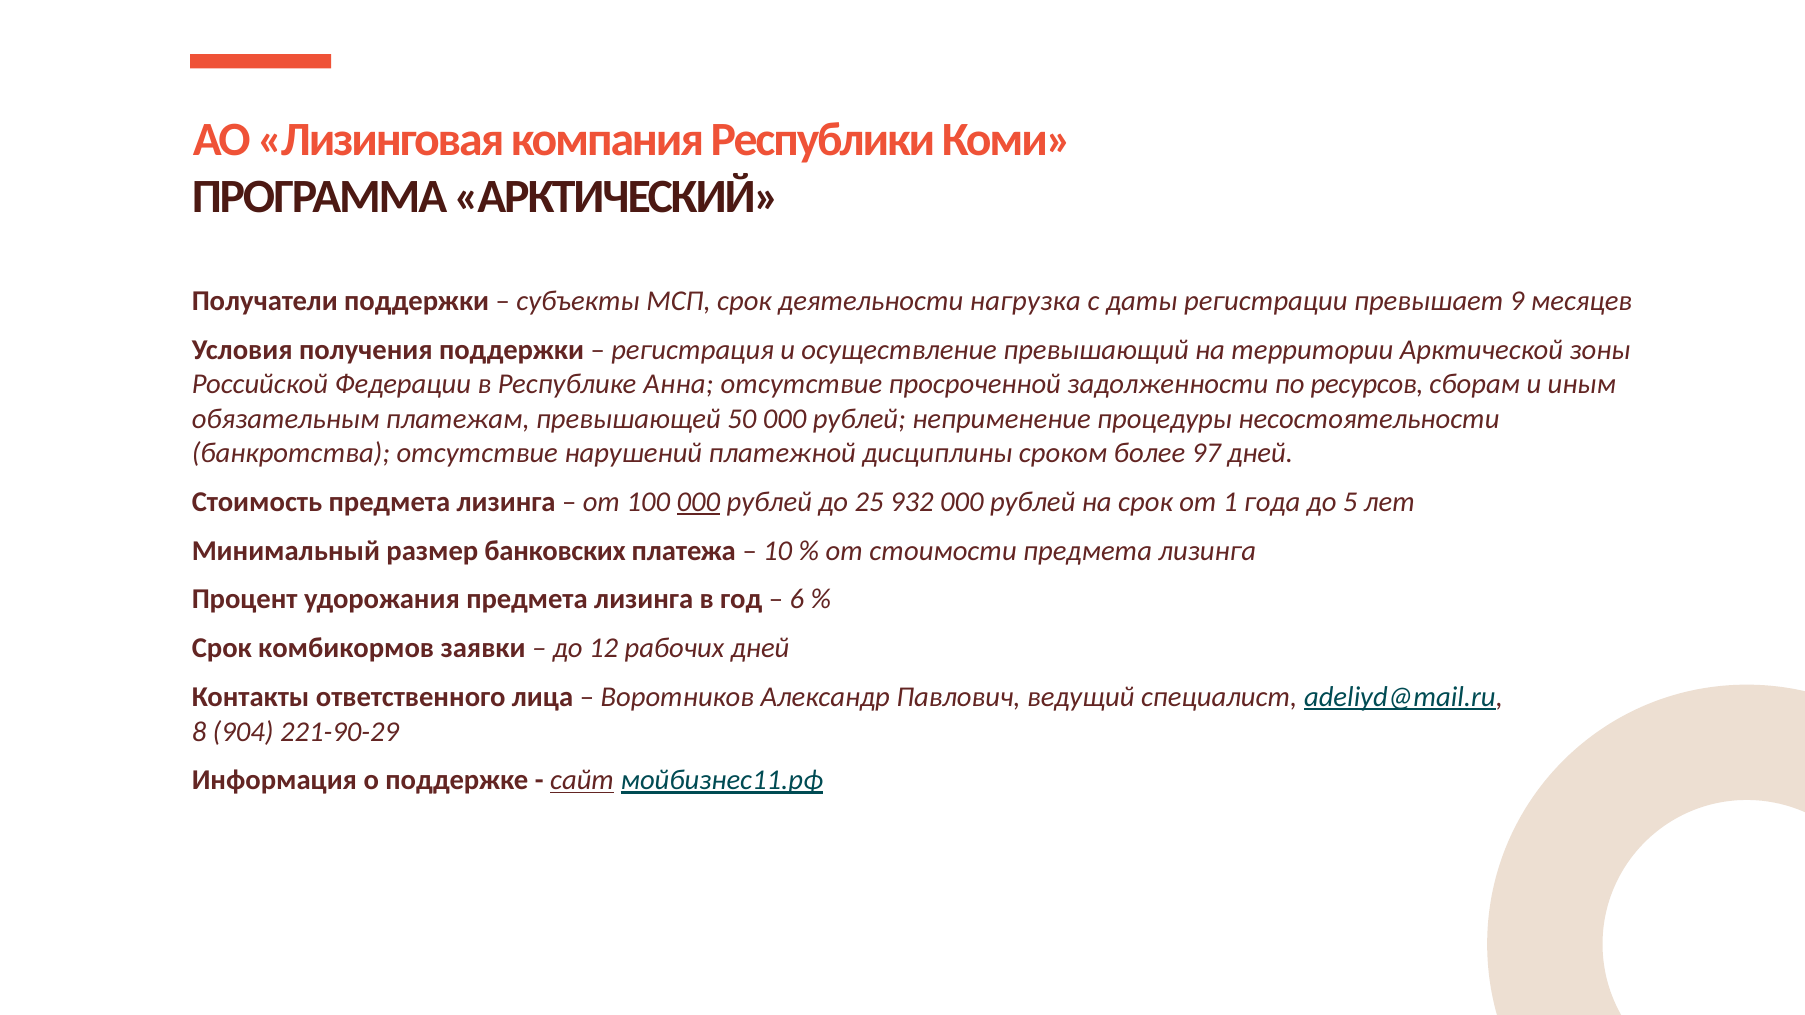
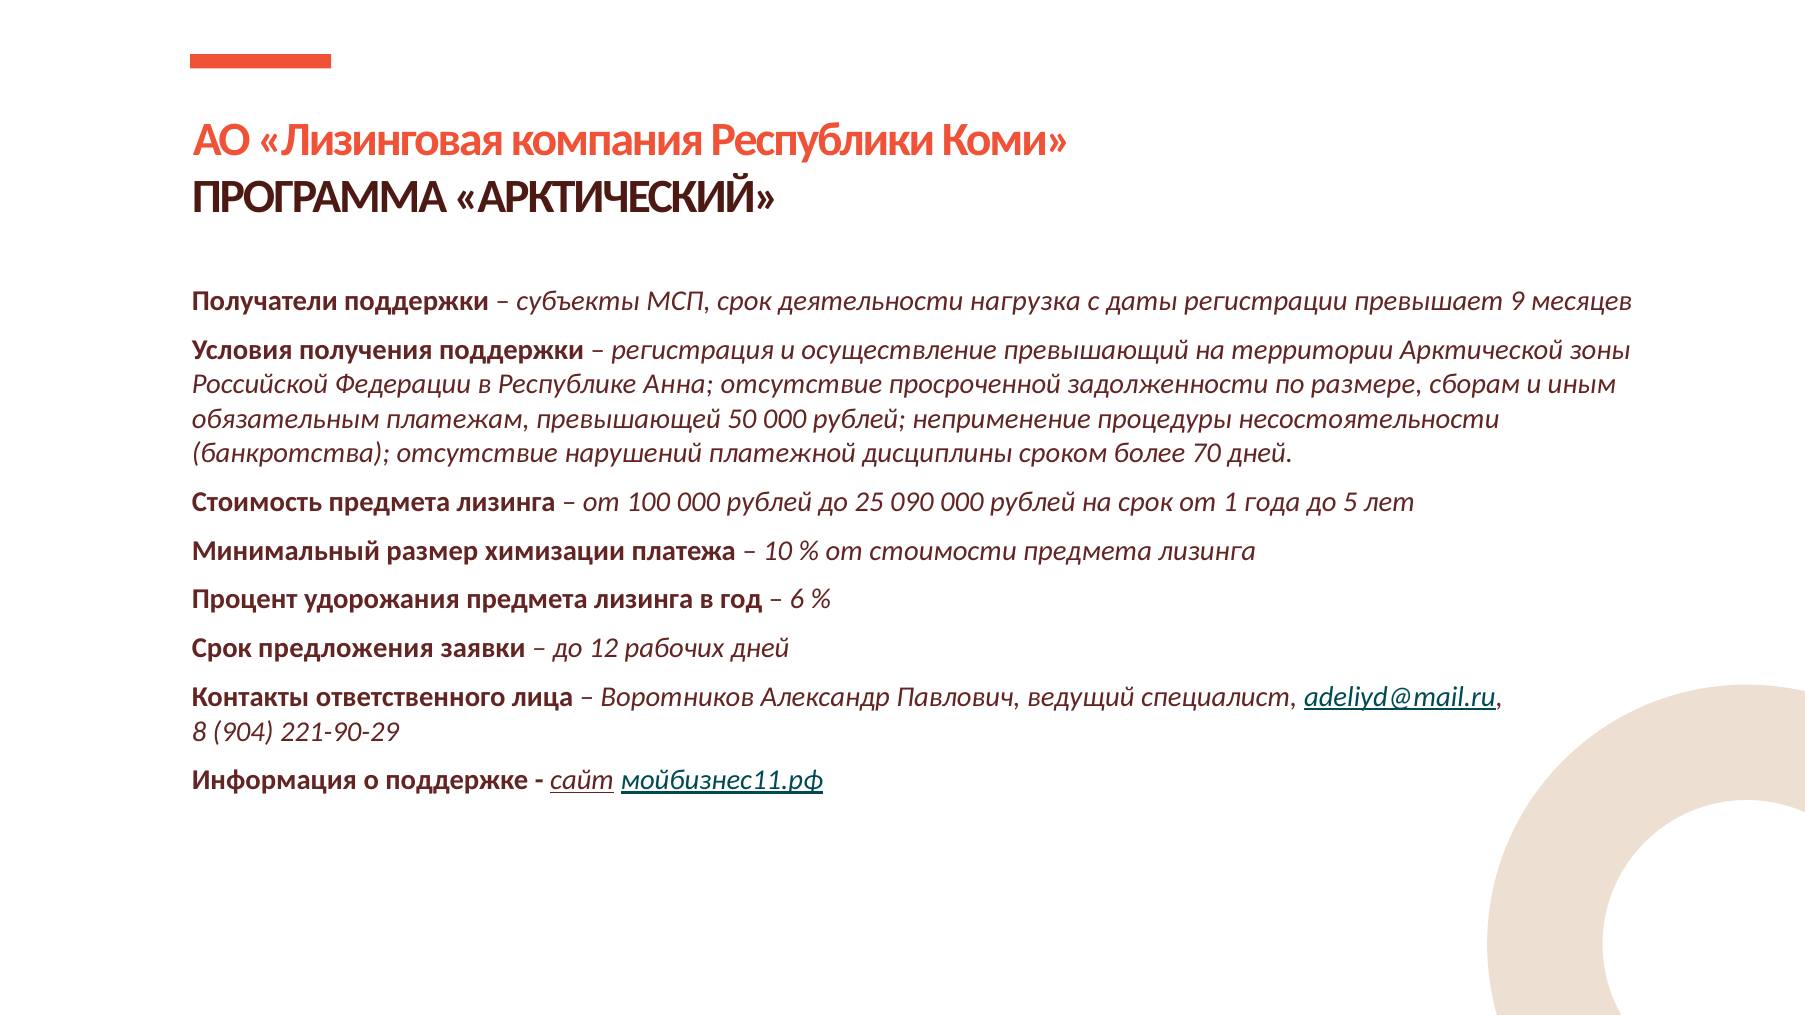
ресурсов: ресурсов -> размере
97: 97 -> 70
000 at (698, 502) underline: present -> none
932: 932 -> 090
банковских: банковских -> химизации
комбикормов: комбикормов -> предложения
